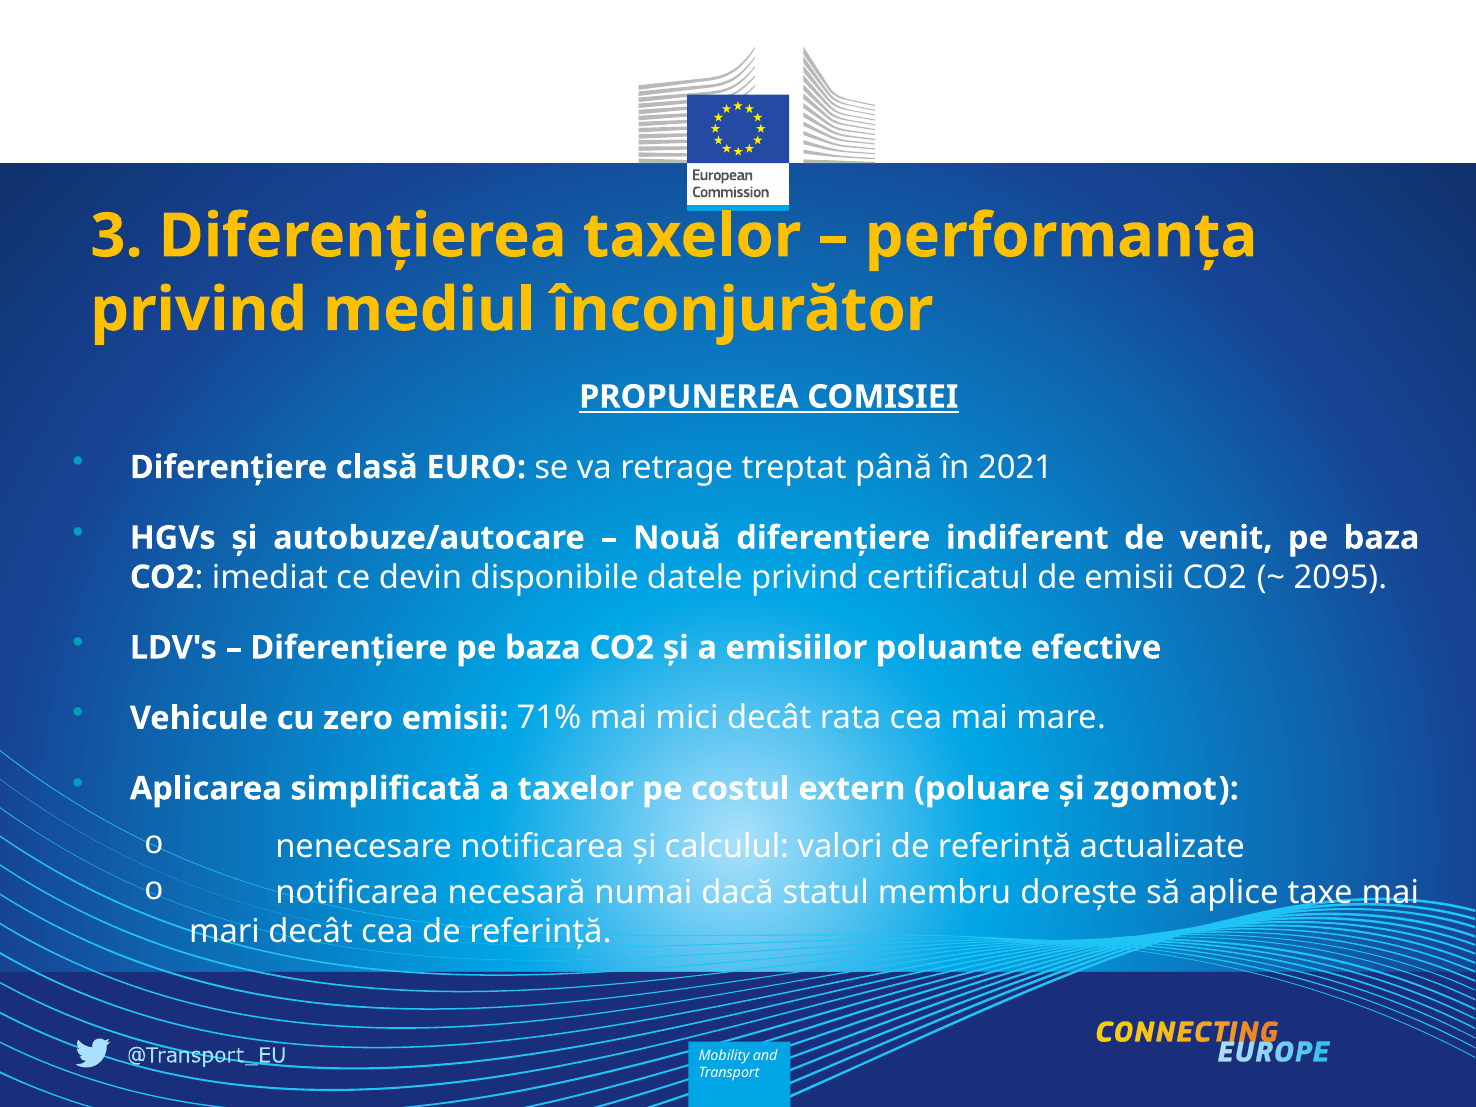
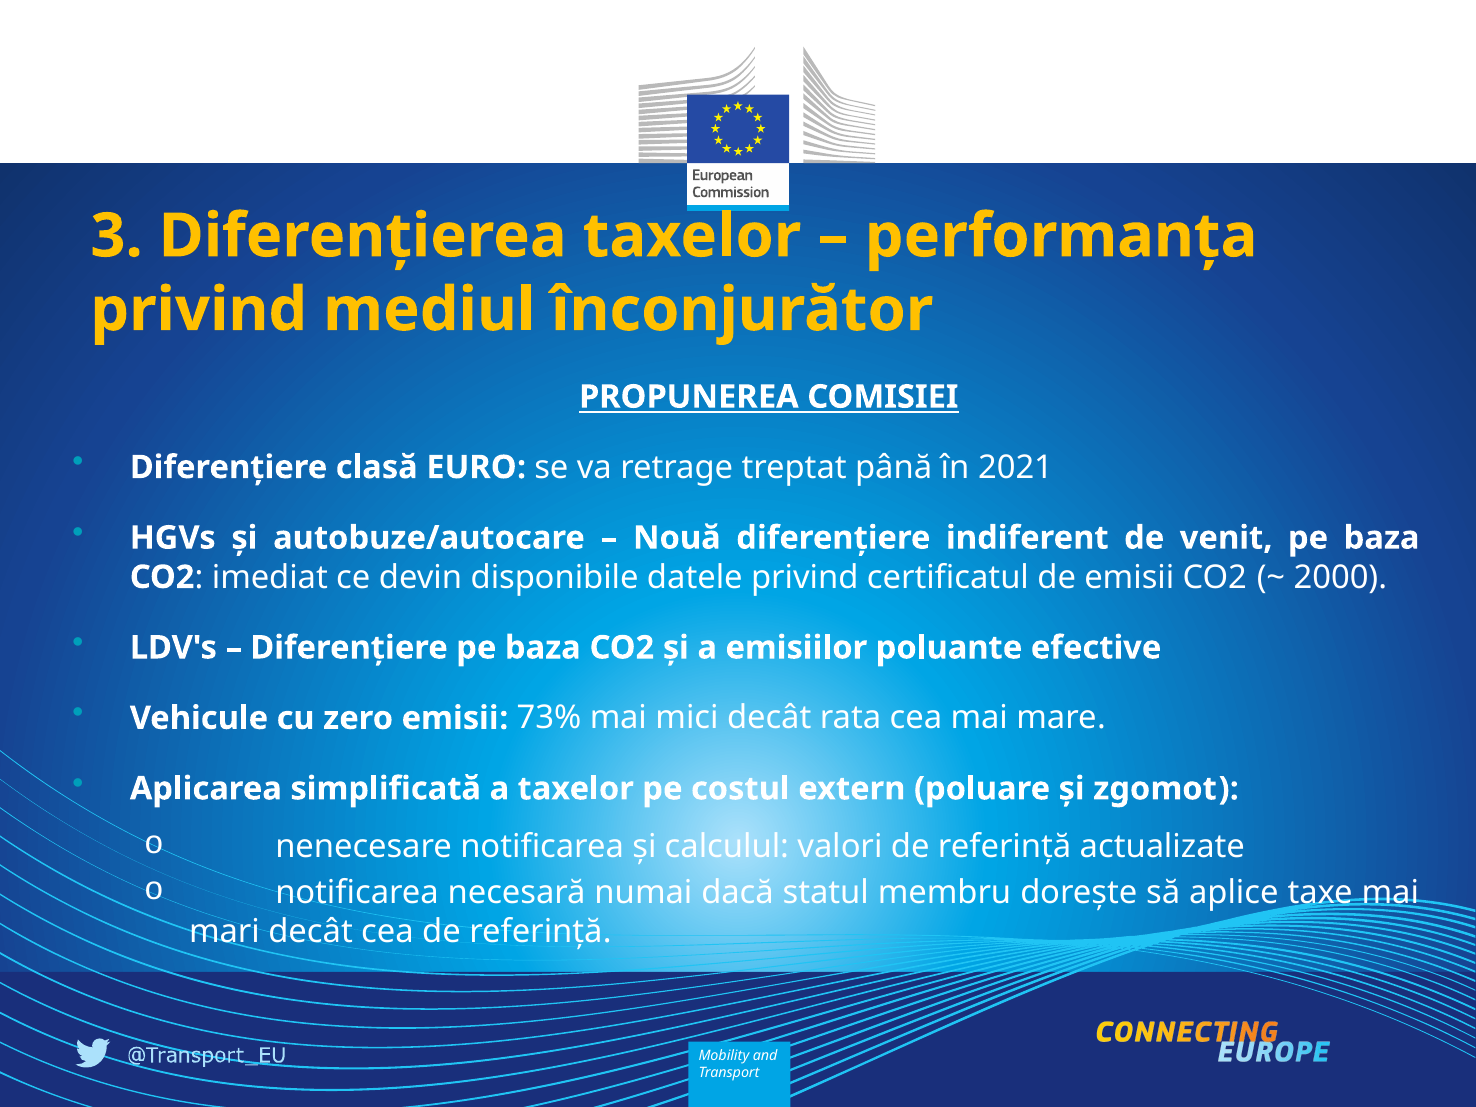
2095: 2095 -> 2000
71%: 71% -> 73%
